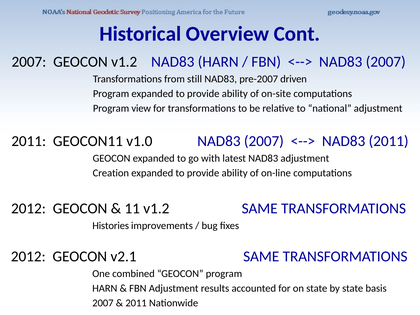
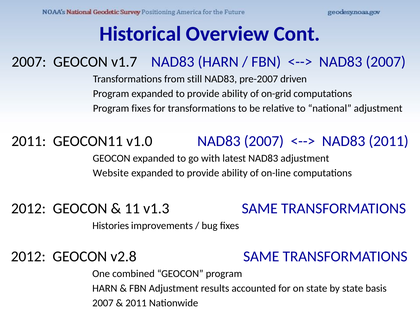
GEOCON v1.2: v1.2 -> v1.7
on-site: on-site -> on-grid
Program view: view -> fixes
Creation: Creation -> Website
11 v1.2: v1.2 -> v1.3
v2.1: v2.1 -> v2.8
